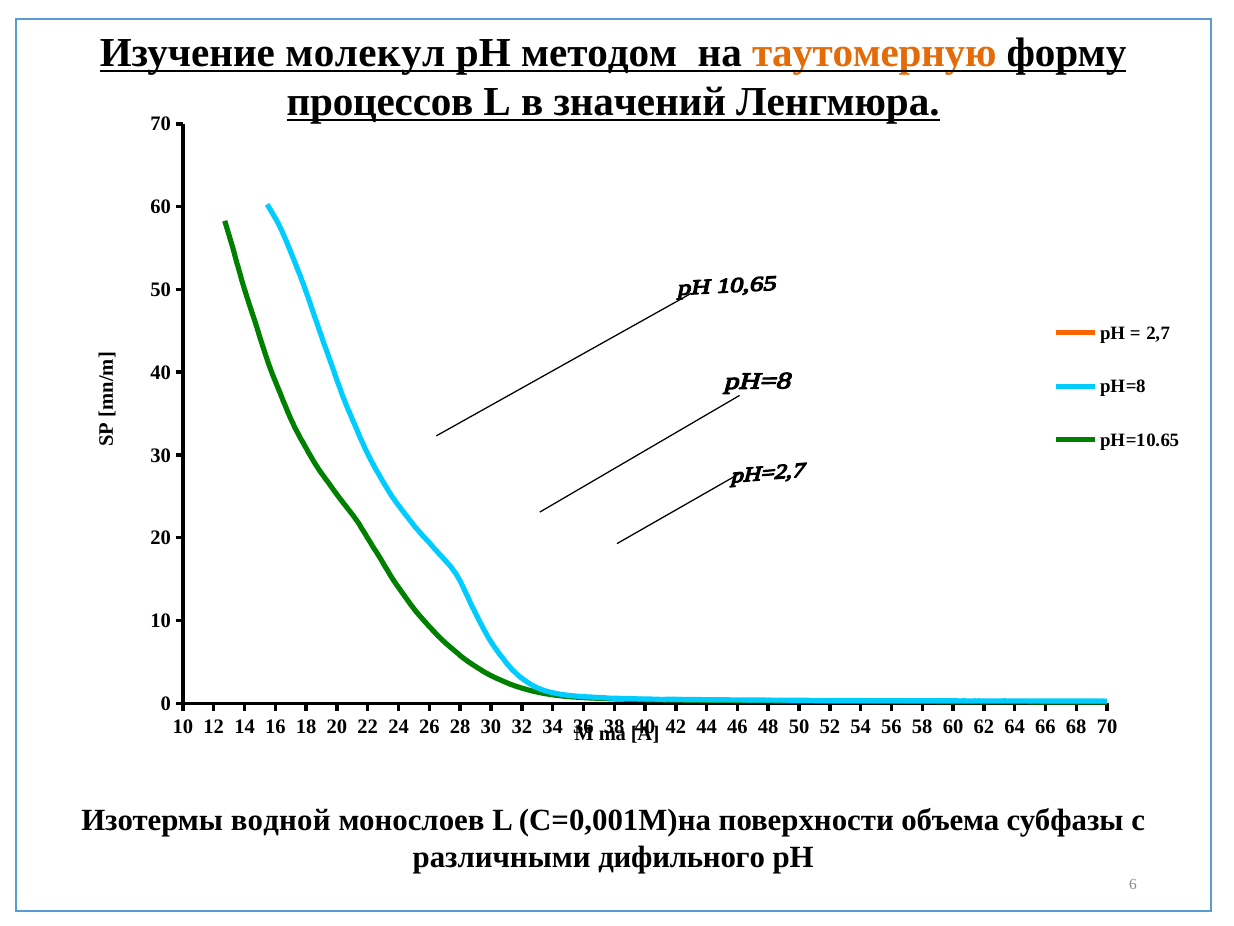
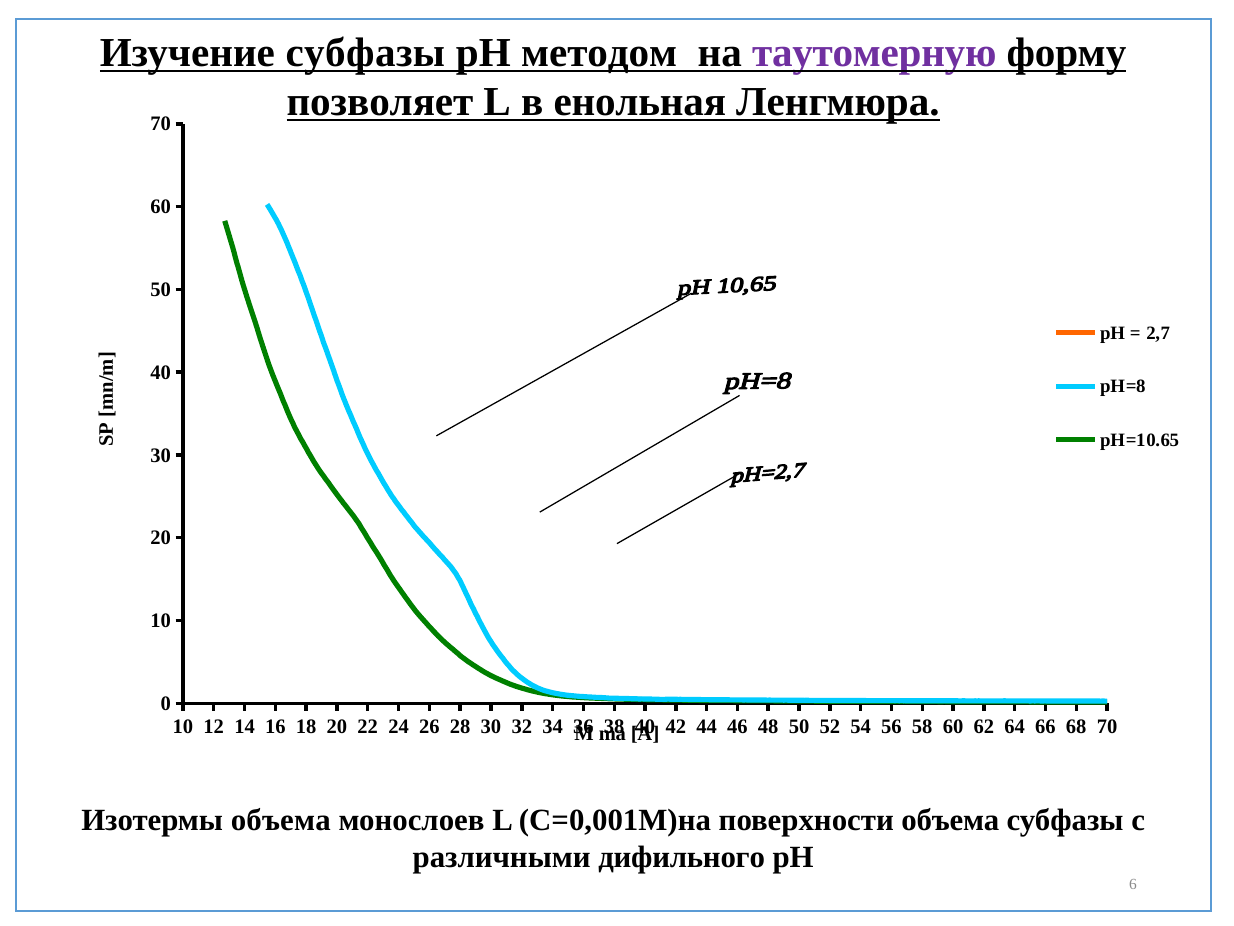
Изучение молекул: молекул -> субфазы
таутомерную colour: orange -> purple
процессов: процессов -> позволяет
значений: значений -> енольная
Изотермы водной: водной -> объема
